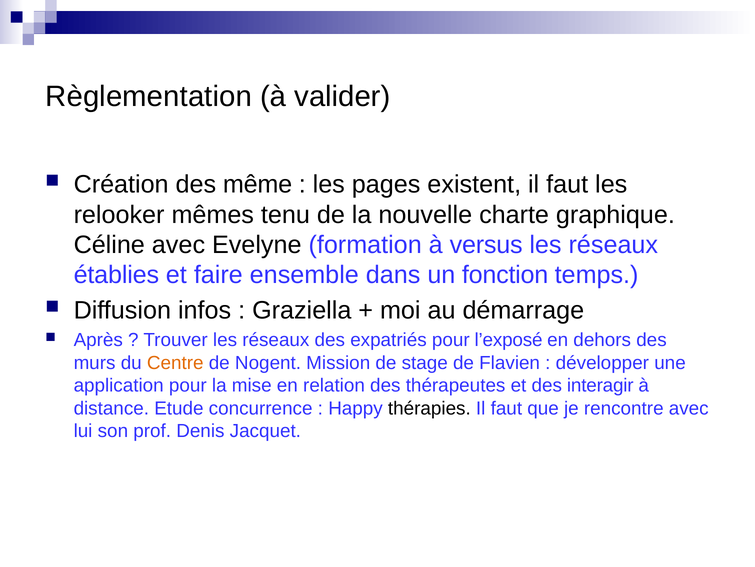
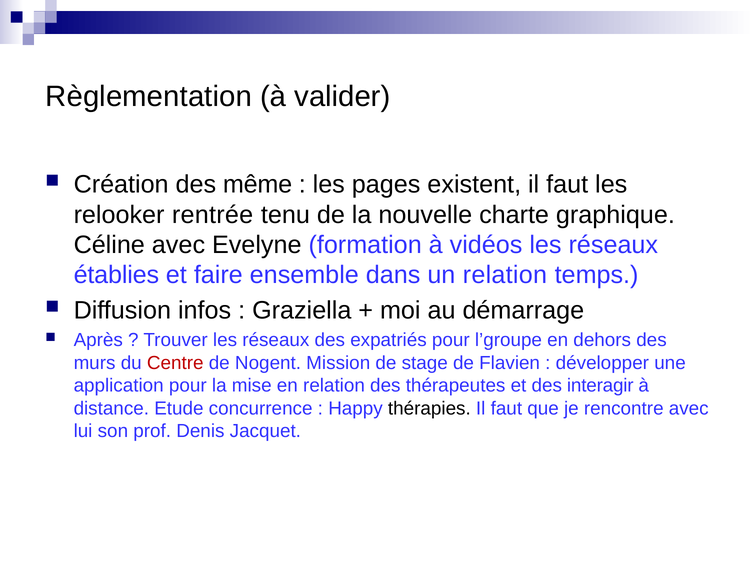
mêmes: mêmes -> rentrée
versus: versus -> vidéos
un fonction: fonction -> relation
l’exposé: l’exposé -> l’groupe
Centre colour: orange -> red
